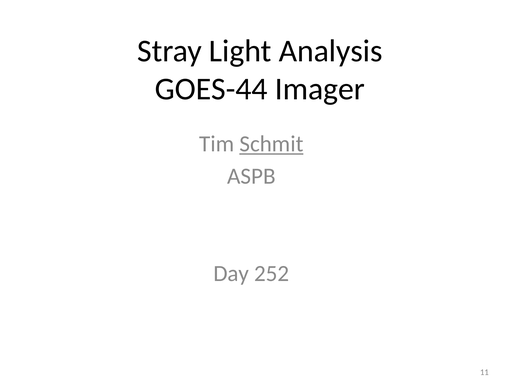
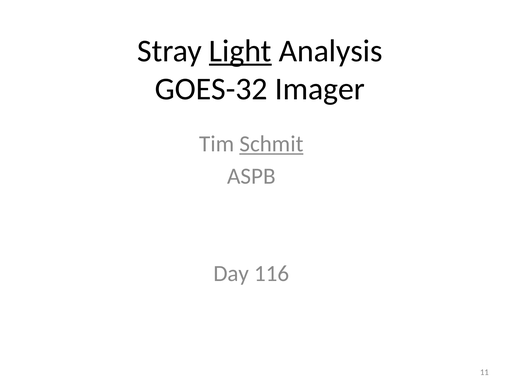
Light underline: none -> present
GOES-44: GOES-44 -> GOES-32
252: 252 -> 116
